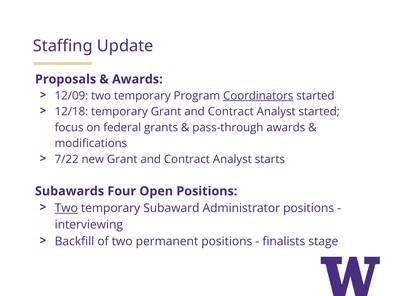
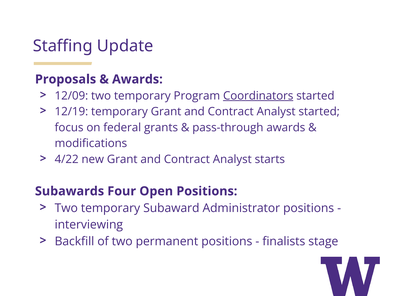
12/18: 12/18 -> 12/19
7/22: 7/22 -> 4/22
Two at (66, 208) underline: present -> none
